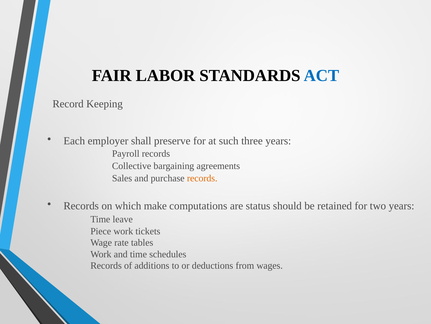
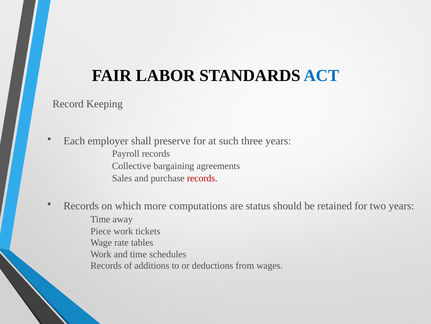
records at (202, 178) colour: orange -> red
make: make -> more
leave: leave -> away
